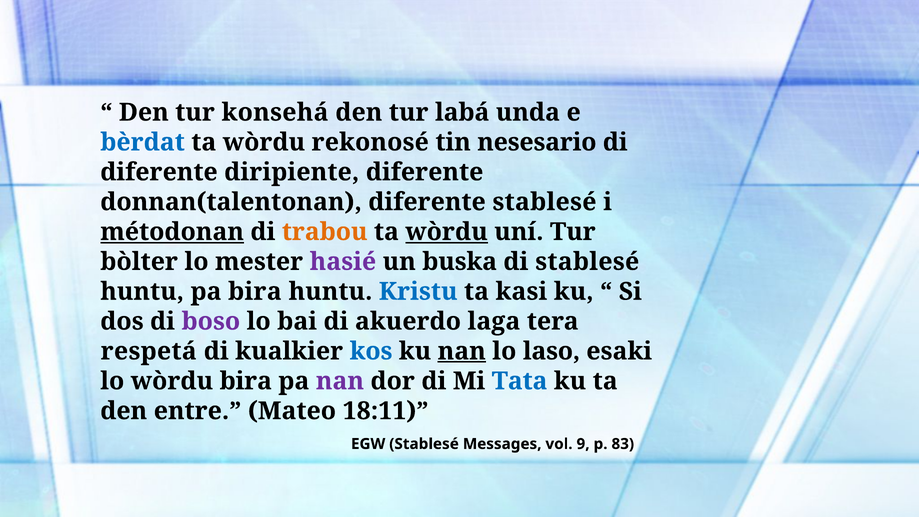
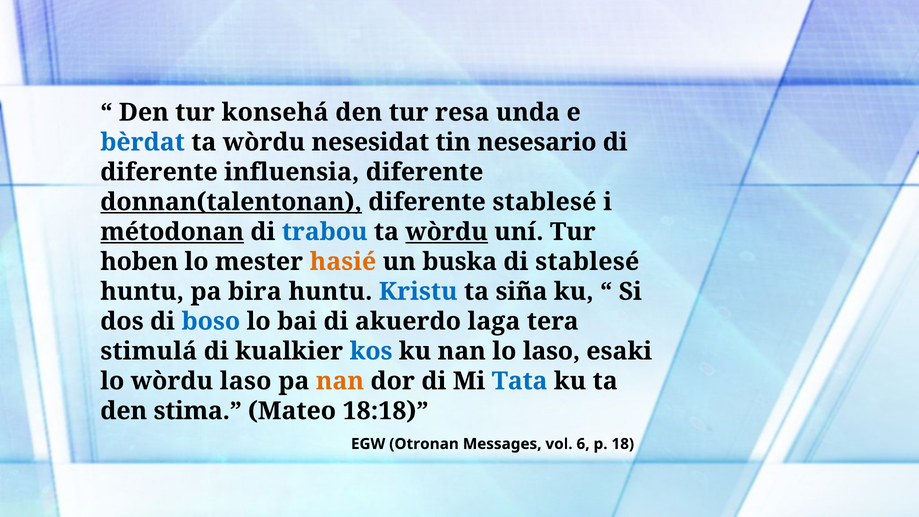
labá: labá -> resa
rekonosé: rekonosé -> nesesidat
diripiente: diripiente -> influensia
donnan(talentonan underline: none -> present
trabou colour: orange -> blue
bòlter: bòlter -> hoben
hasié colour: purple -> orange
kasi: kasi -> siña
boso colour: purple -> blue
respetá: respetá -> stimulá
nan at (462, 351) underline: present -> none
wòrdu bira: bira -> laso
nan at (340, 381) colour: purple -> orange
entre: entre -> stima
18:11: 18:11 -> 18:18
EGW Stablesé: Stablesé -> Otronan
9: 9 -> 6
83: 83 -> 18
